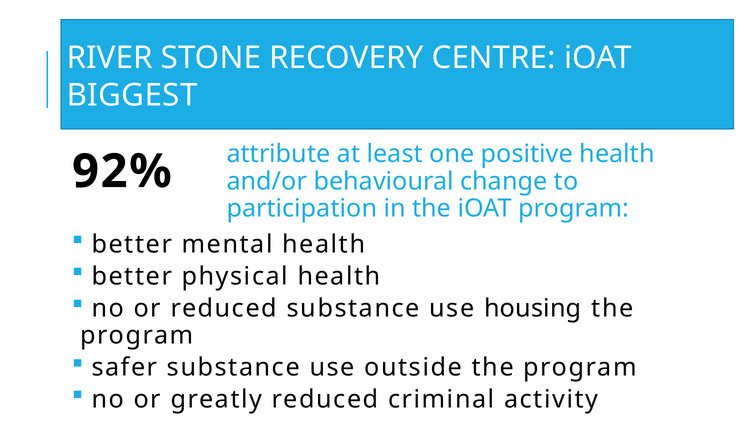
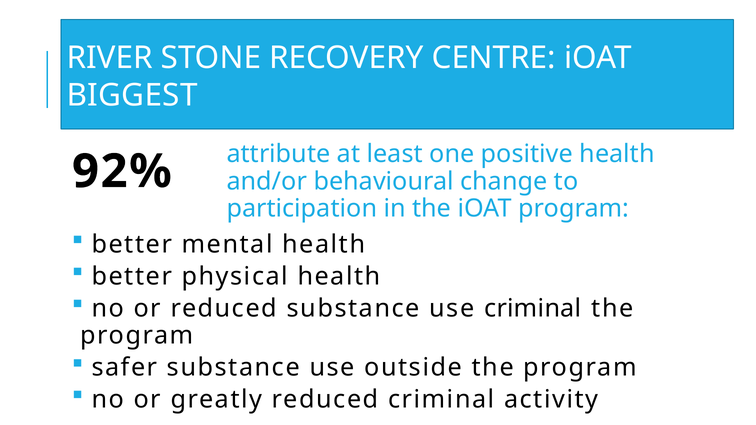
use housing: housing -> criminal
